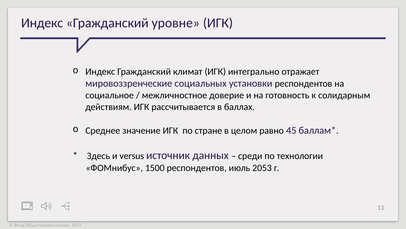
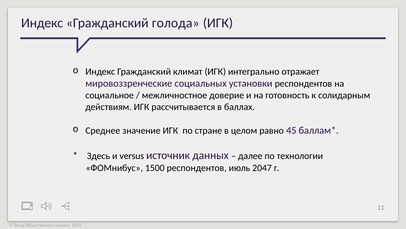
уровне: уровне -> голода
среди: среди -> далее
2053: 2053 -> 2047
